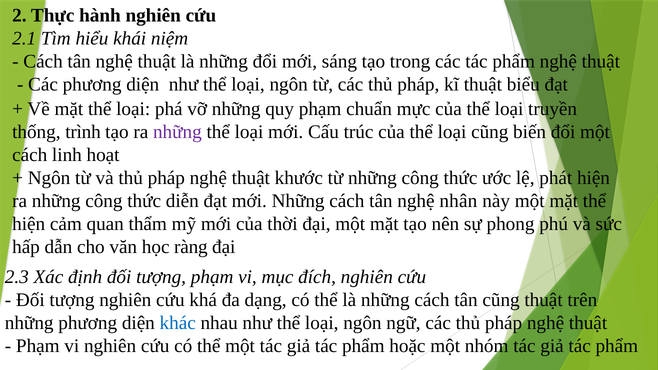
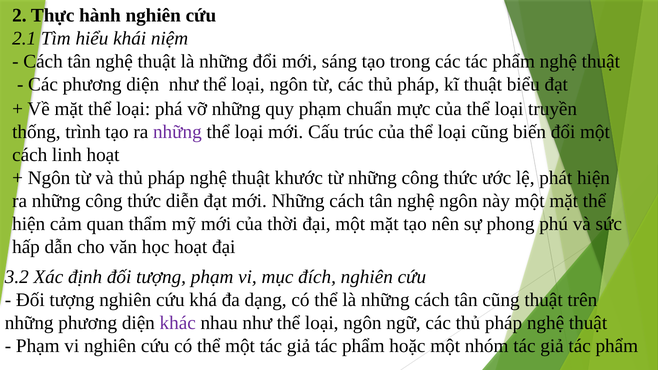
nghệ nhân: nhân -> ngôn
học ràng: ràng -> hoạt
2.3: 2.3 -> 3.2
khác colour: blue -> purple
